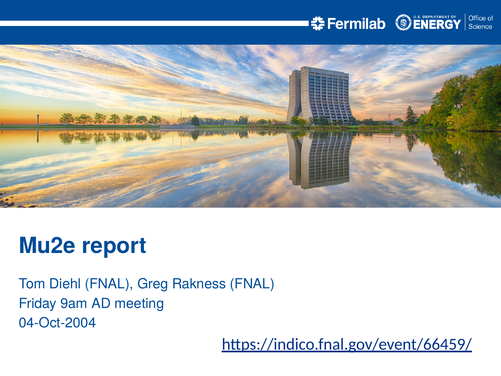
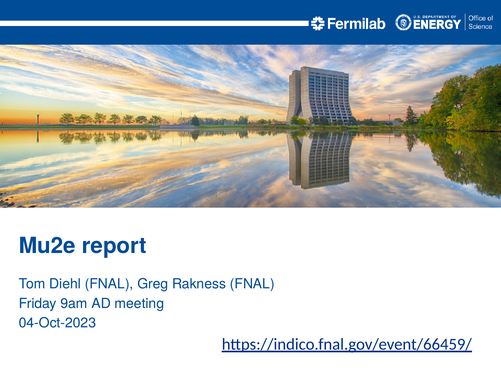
04-Oct-2004: 04-Oct-2004 -> 04-Oct-2023
